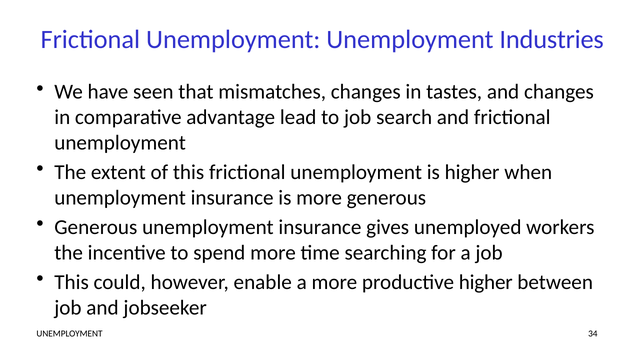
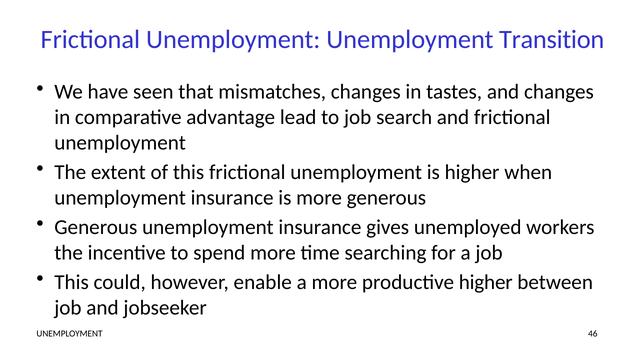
Industries: Industries -> Transition
34: 34 -> 46
